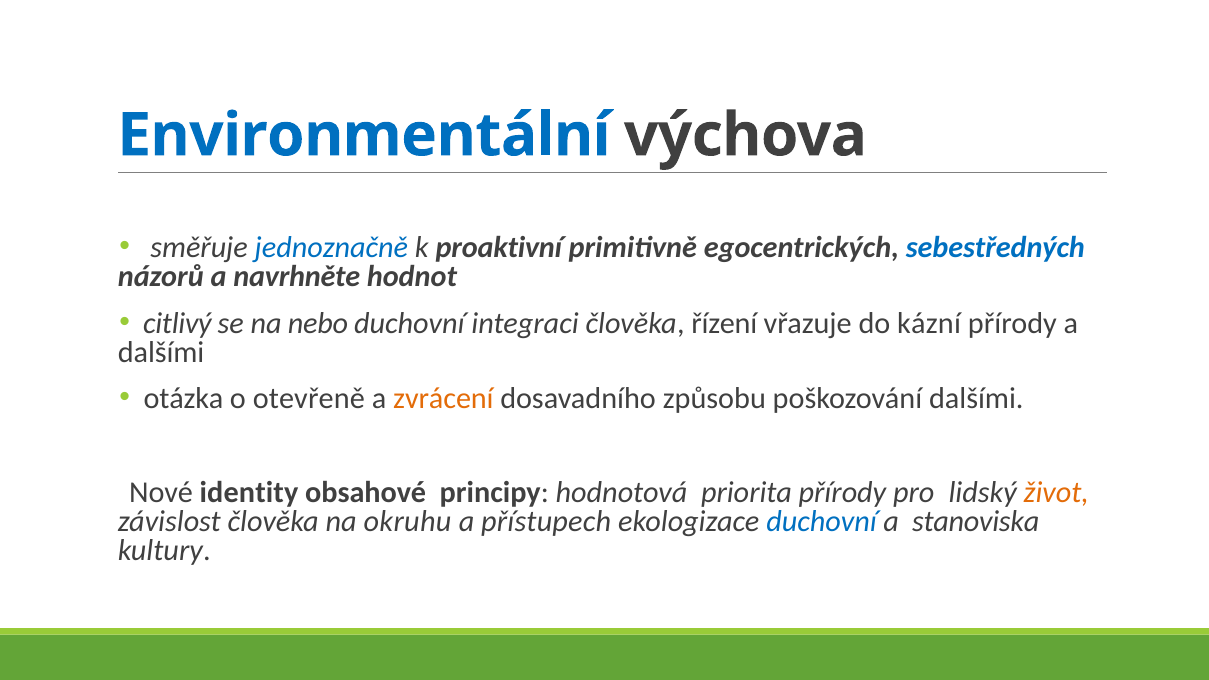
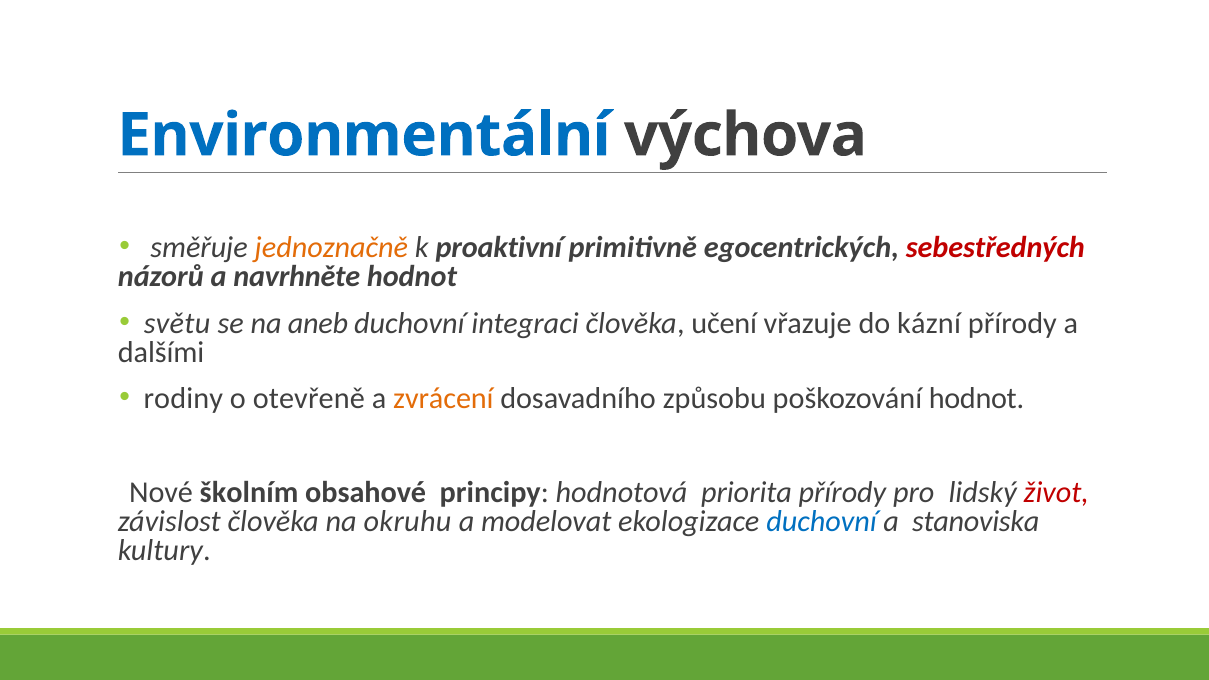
jednoznačně colour: blue -> orange
sebestředných colour: blue -> red
citlivý: citlivý -> světu
nebo: nebo -> aneb
řízení: řízení -> učení
otázka: otázka -> rodiny
poškozování dalšími: dalšími -> hodnot
identity: identity -> školním
život colour: orange -> red
přístupech: přístupech -> modelovat
